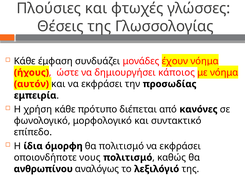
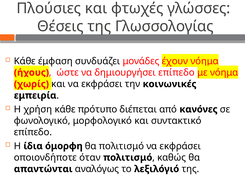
δημιουργήσει κάποιος: κάποιος -> επίπεδο
αυτόν: αυτόν -> χωρίς
προσωδίας: προσωδίας -> κοινωνικές
νους: νους -> όταν
ανθρωπίνου: ανθρωπίνου -> απαντώνται
